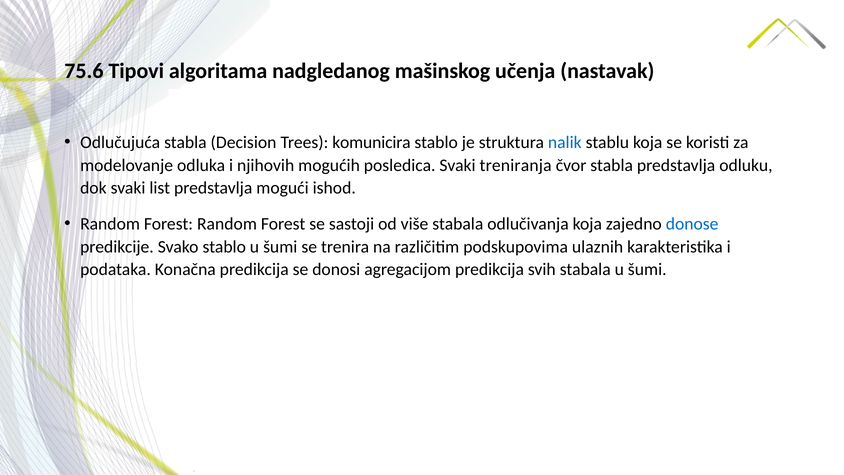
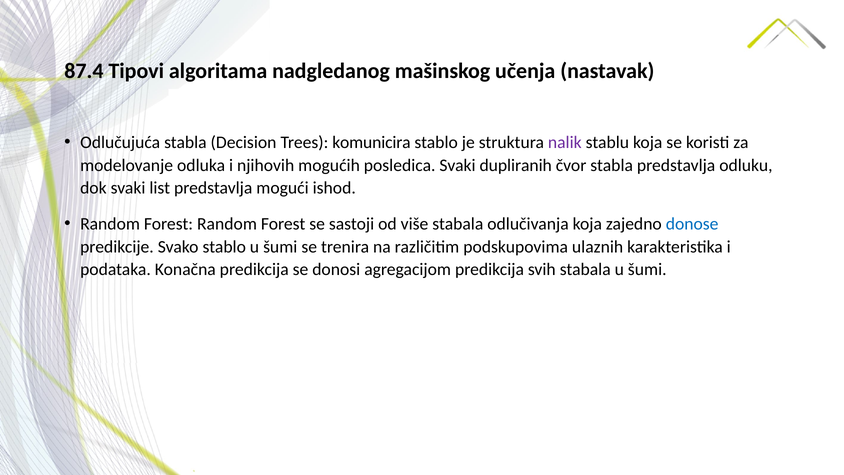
75.6: 75.6 -> 87.4
nalik colour: blue -> purple
treniranja: treniranja -> dupliranih
